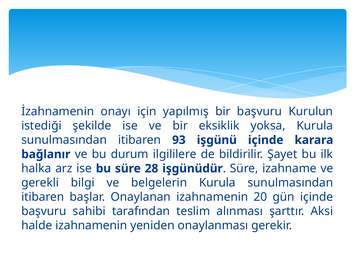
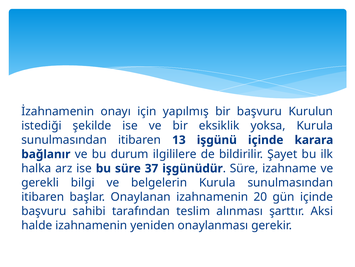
93: 93 -> 13
28: 28 -> 37
